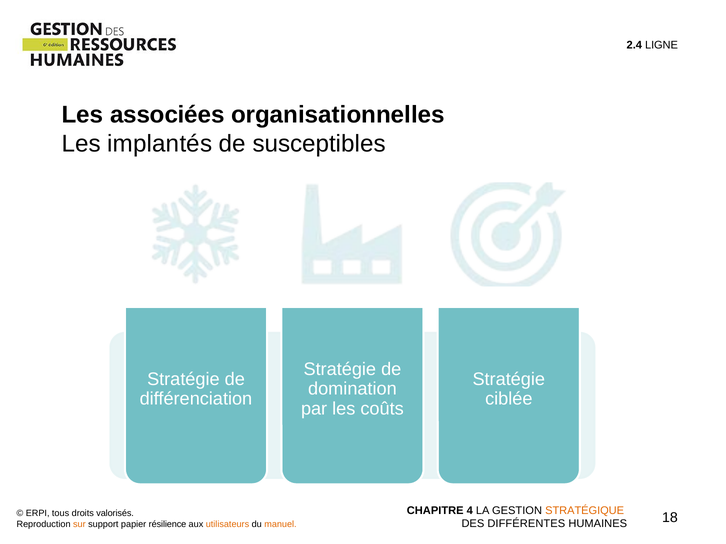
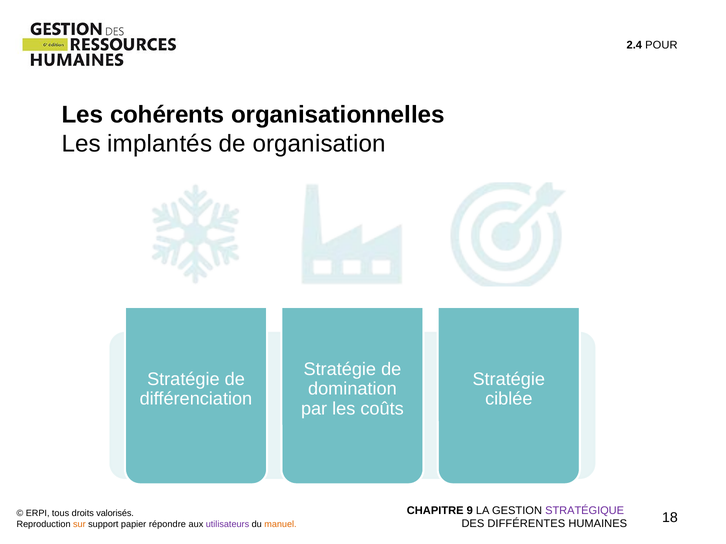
LIGNE: LIGNE -> POUR
associées: associées -> cohérents
susceptibles: susceptibles -> organisation
4: 4 -> 9
STRATÉGIQUE colour: orange -> purple
résilience: résilience -> répondre
utilisateurs colour: orange -> purple
